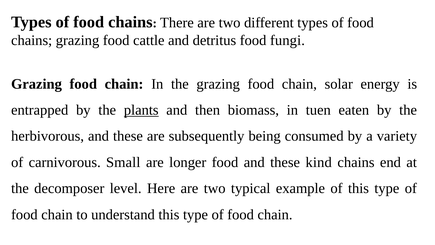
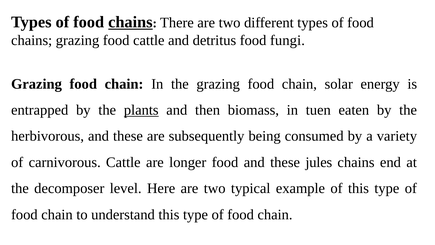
chains at (130, 22) underline: none -> present
carnivorous Small: Small -> Cattle
kind: kind -> jules
